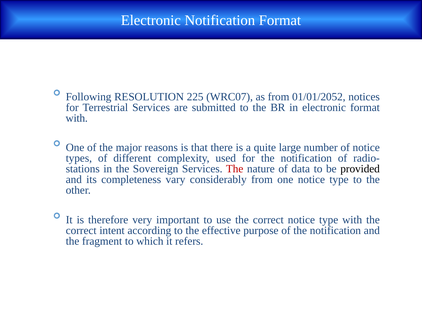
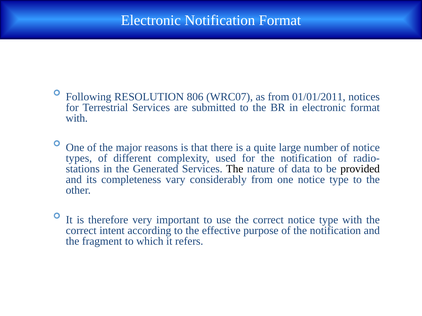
225: 225 -> 806
01/01/2052: 01/01/2052 -> 01/01/2011
Sovereign: Sovereign -> Generated
The at (235, 169) colour: red -> black
